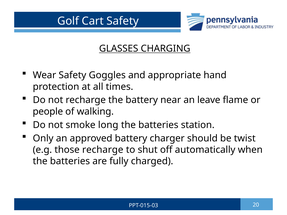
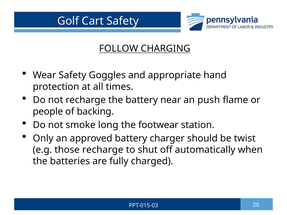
GLASSES: GLASSES -> FOLLOW
leave: leave -> push
walking: walking -> backing
batteries at (158, 125): batteries -> footwear
